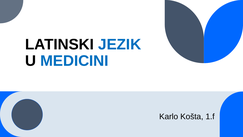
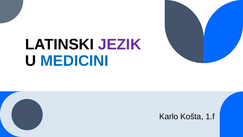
JEZIK colour: blue -> purple
